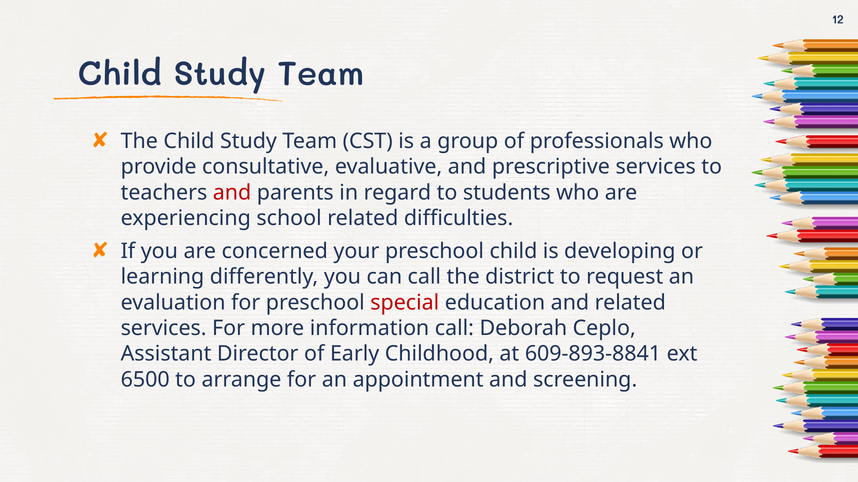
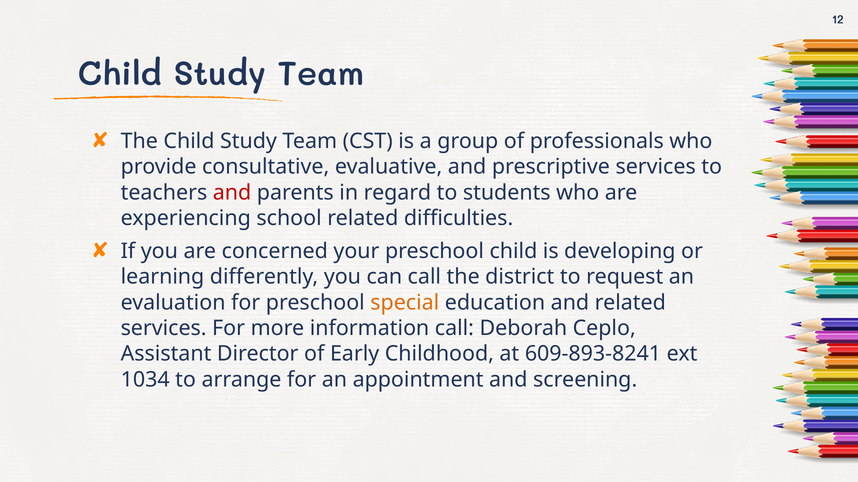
special colour: red -> orange
609-893-8841: 609-893-8841 -> 609-893-8241
6500: 6500 -> 1034
